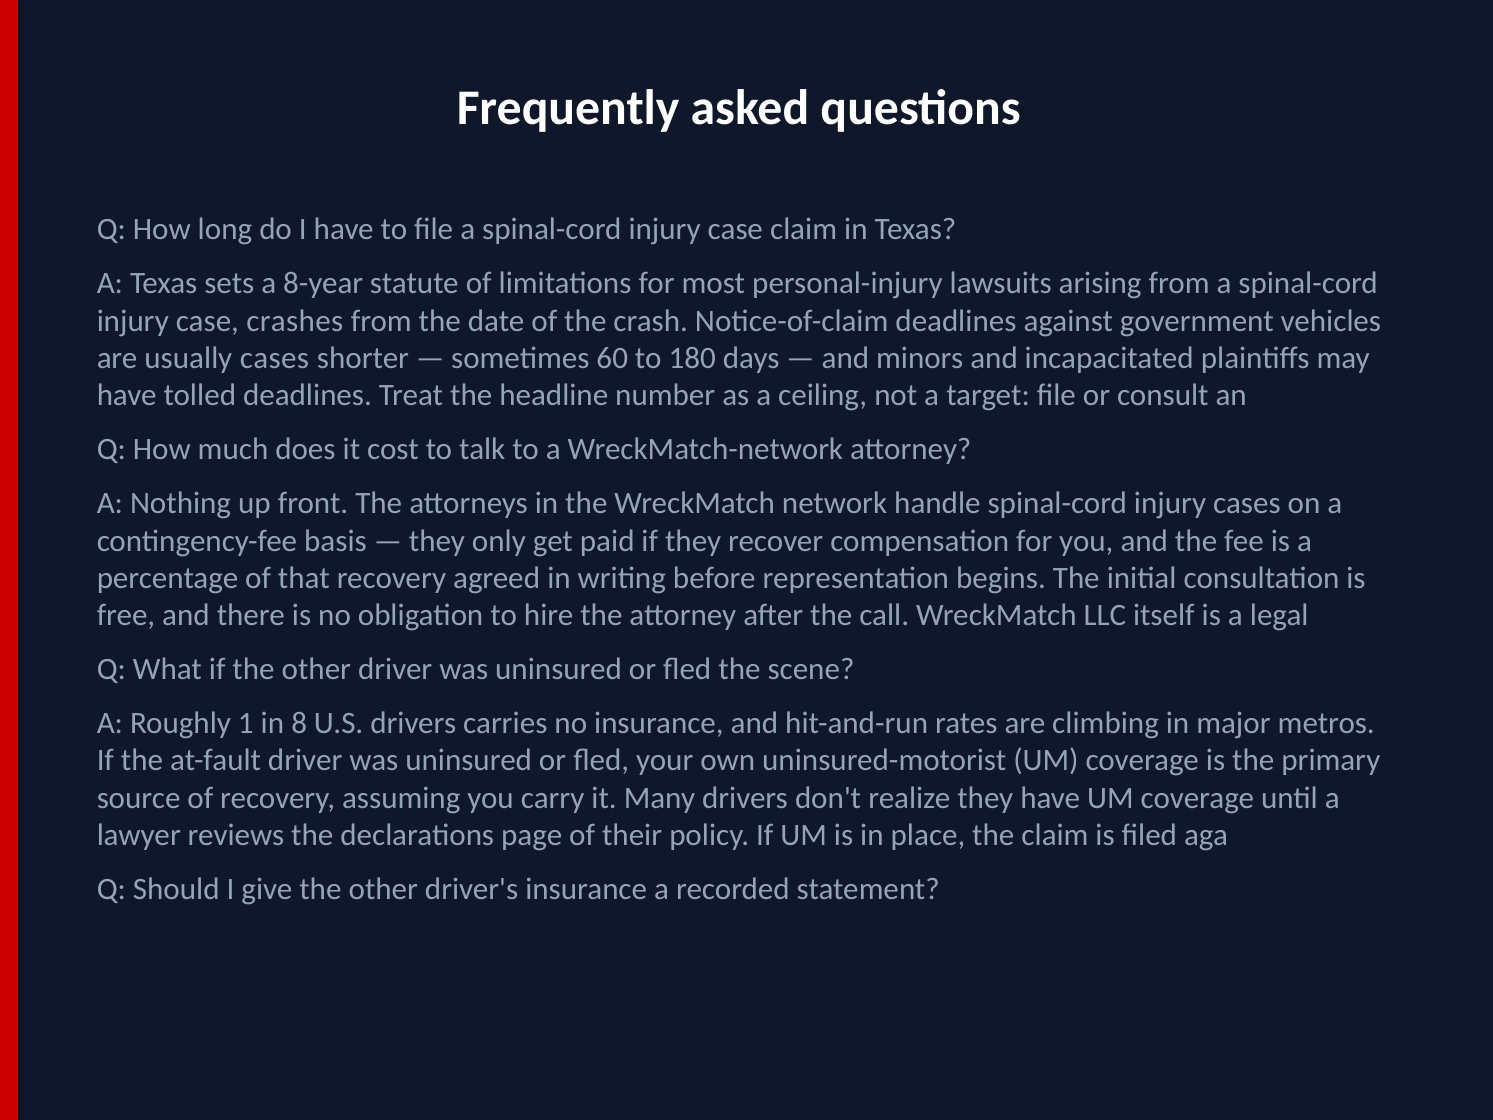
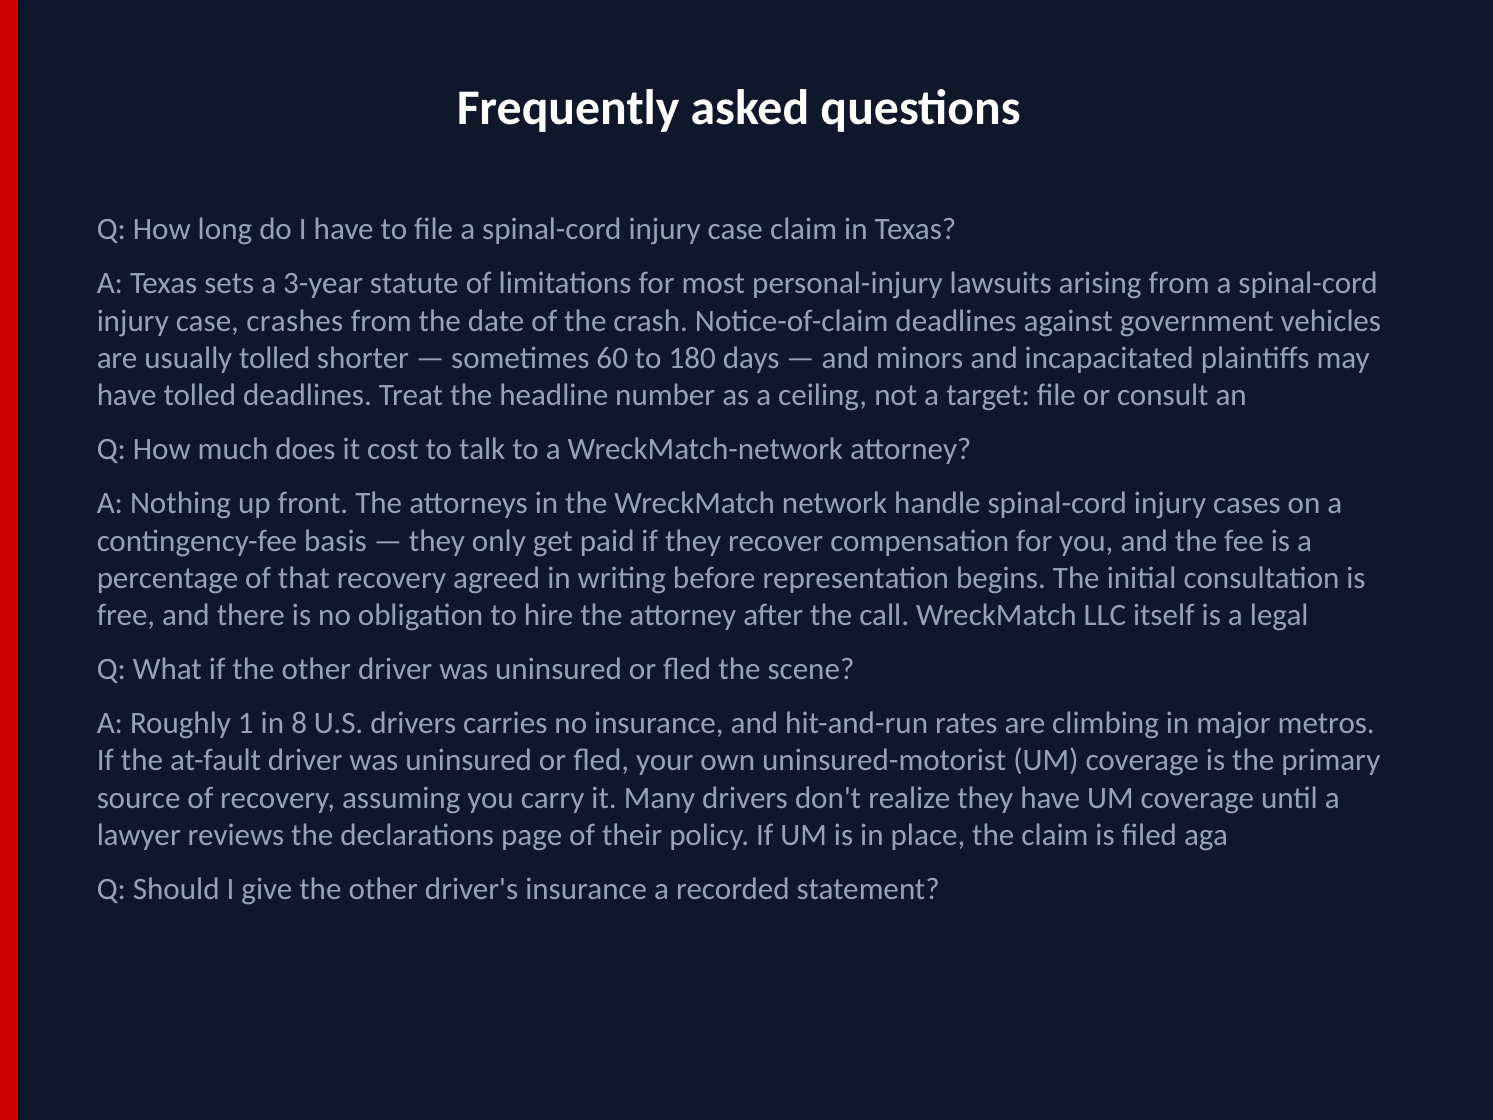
8-year: 8-year -> 3-year
usually cases: cases -> tolled
